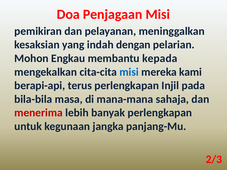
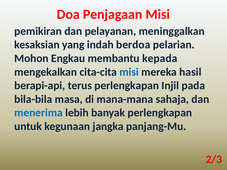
dengan: dengan -> berdoa
kami: kami -> hasil
menerima colour: red -> blue
